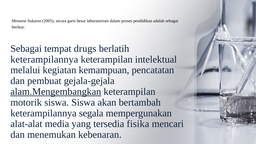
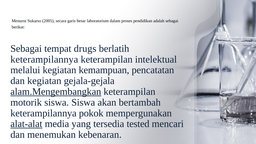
dan pembuat: pembuat -> kegiatan
segala: segala -> pokok
alat-alat underline: none -> present
fisika: fisika -> tested
